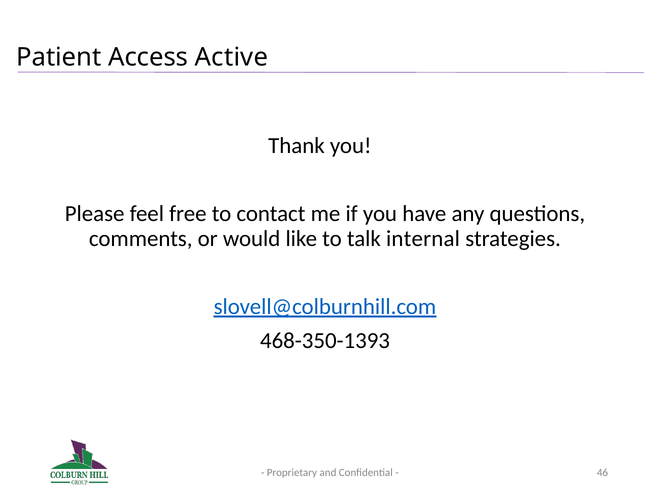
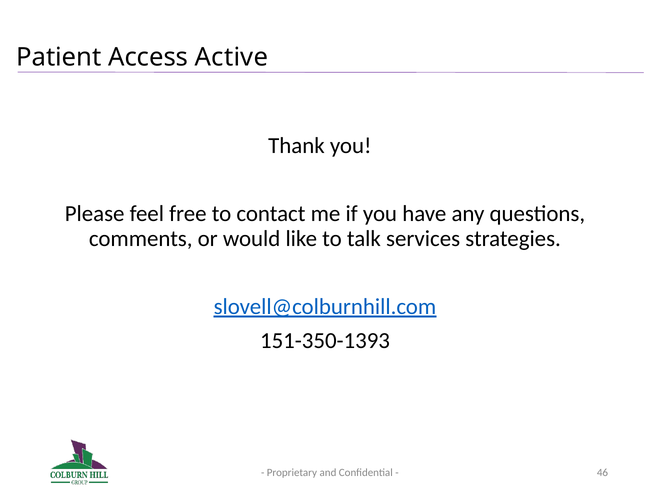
internal: internal -> services
468-350-1393: 468-350-1393 -> 151-350-1393
